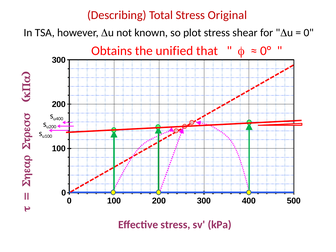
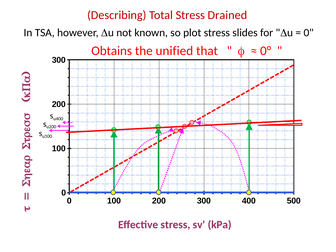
Original: Original -> Drained
shear: shear -> slides
